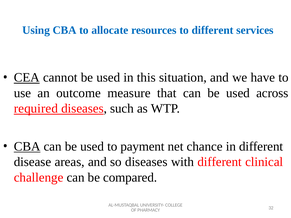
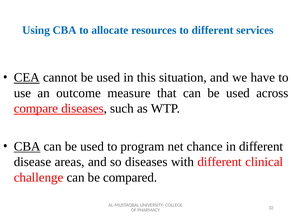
required: required -> compare
payment: payment -> program
